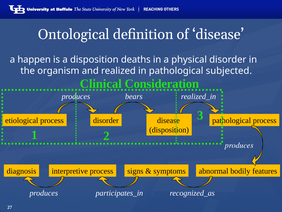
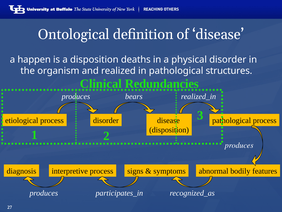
subjected: subjected -> structures
Consideration: Consideration -> Redundancies
